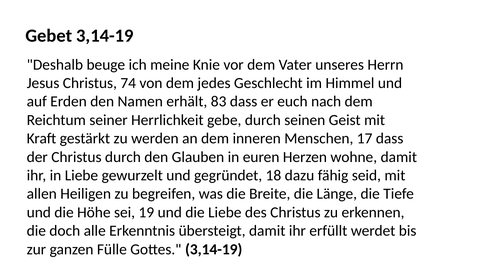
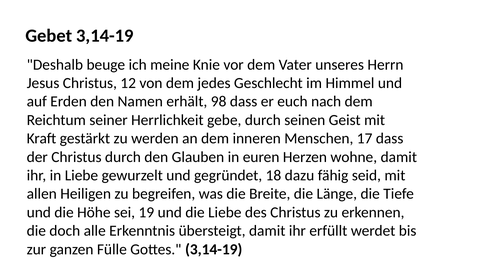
74: 74 -> 12
83: 83 -> 98
